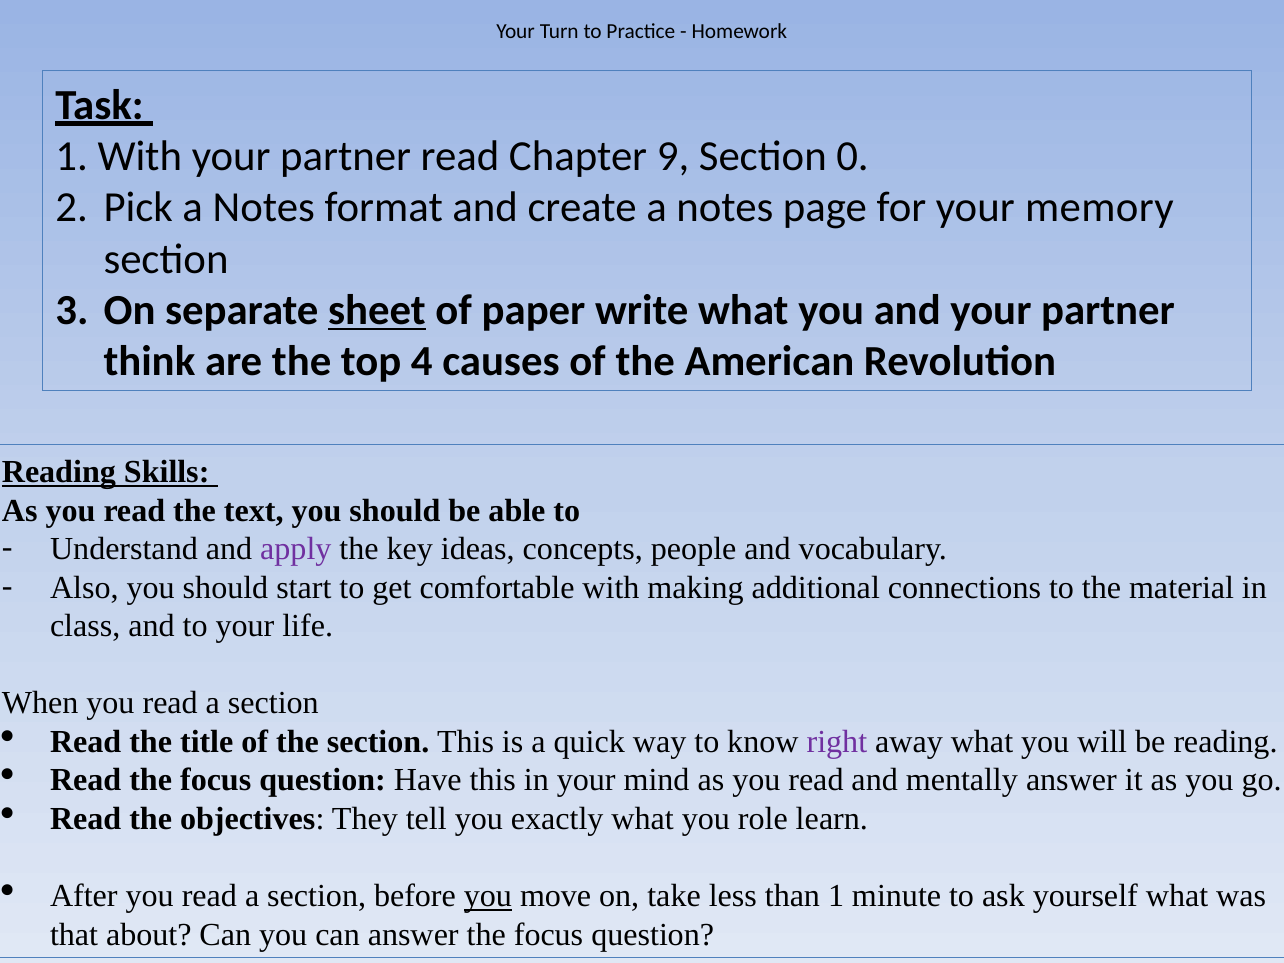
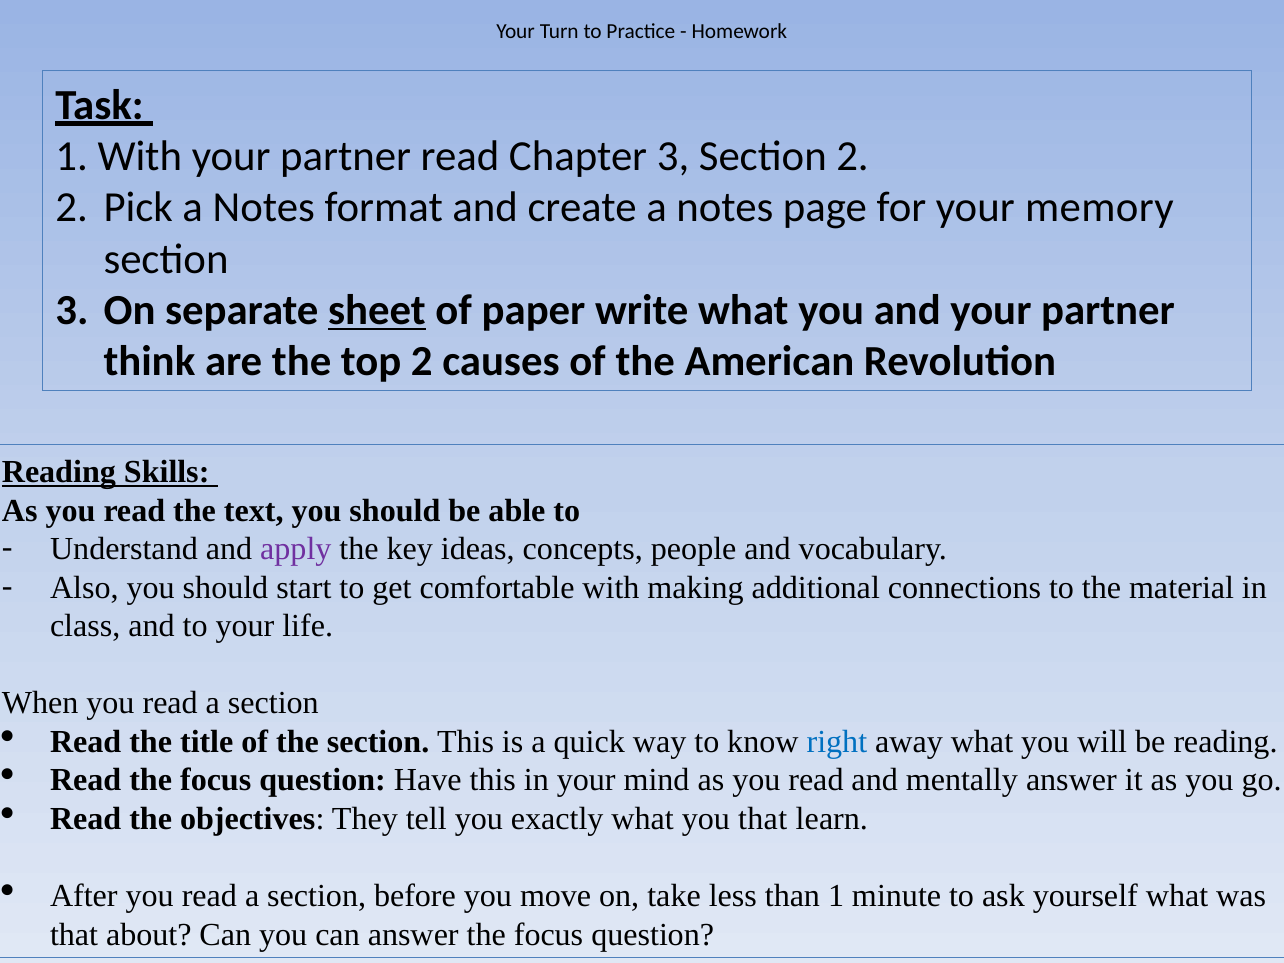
Chapter 9: 9 -> 3
Section 0: 0 -> 2
top 4: 4 -> 2
right colour: purple -> blue
you role: role -> that
you at (488, 896) underline: present -> none
